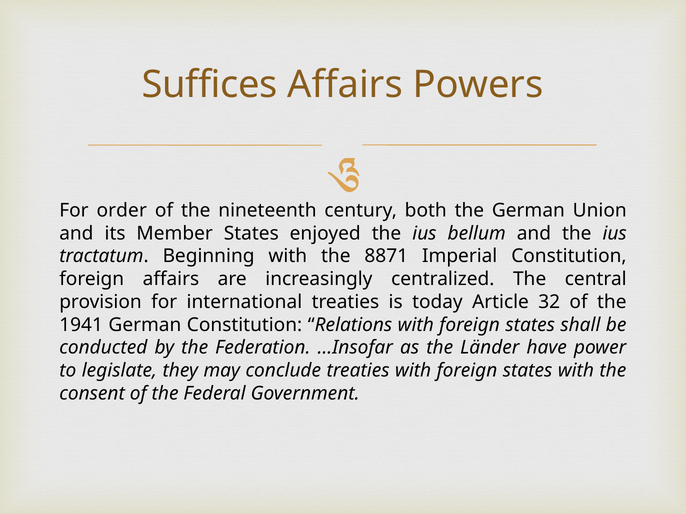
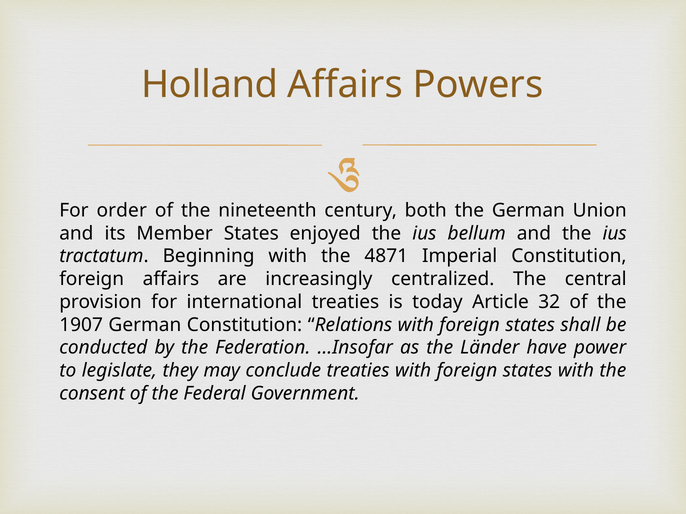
Suffices: Suffices -> Holland
8871: 8871 -> 4871
1941: 1941 -> 1907
